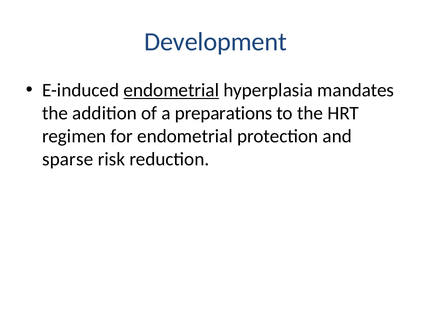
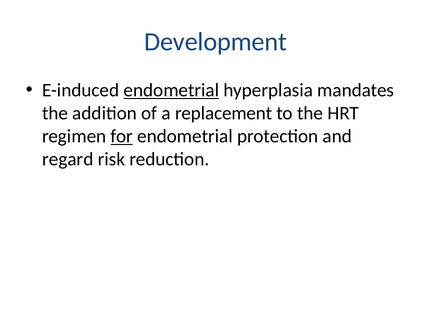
preparations: preparations -> replacement
for underline: none -> present
sparse: sparse -> regard
